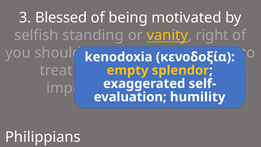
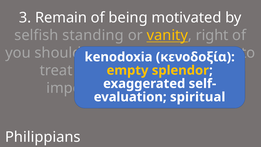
Blessed: Blessed -> Remain
humility at (198, 97): humility -> spiritual
